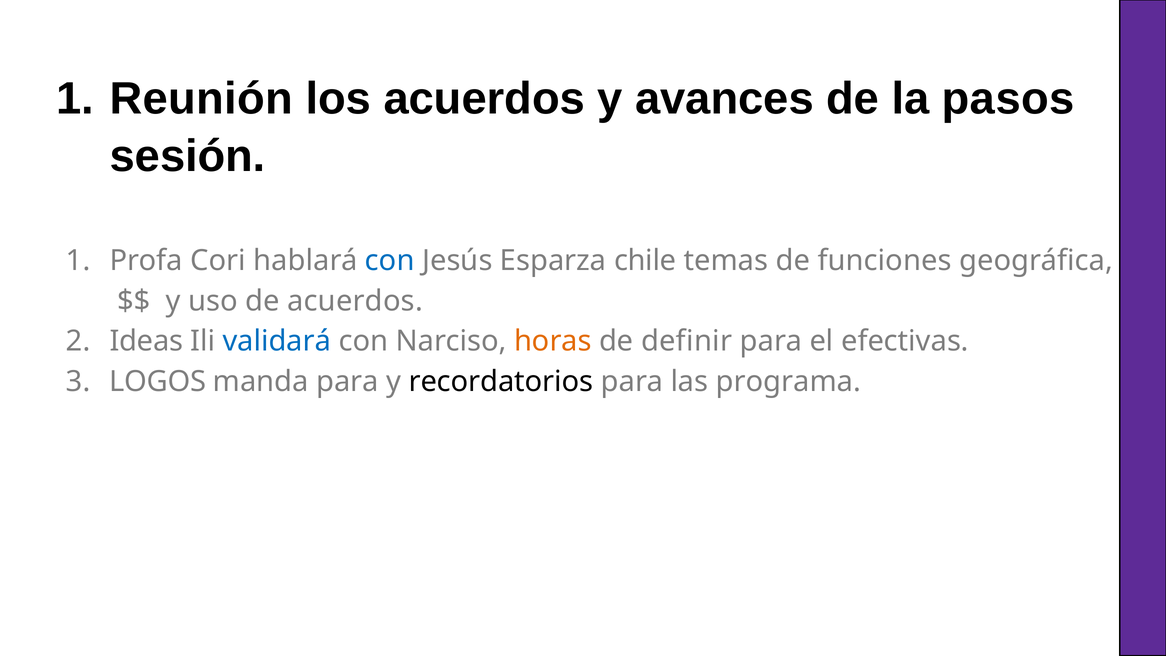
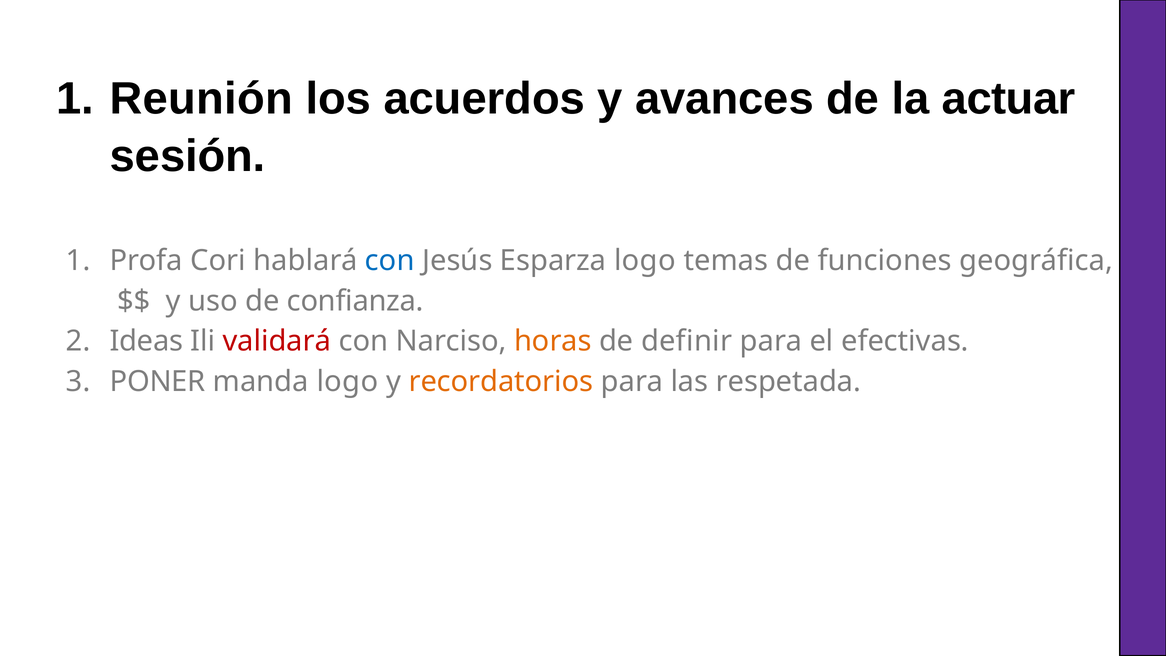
pasos: pasos -> actuar
Esparza chile: chile -> logo
de acuerdos: acuerdos -> confianza
validará colour: blue -> red
LOGOS: LOGOS -> PONER
manda para: para -> logo
recordatorios colour: black -> orange
programa: programa -> respetada
